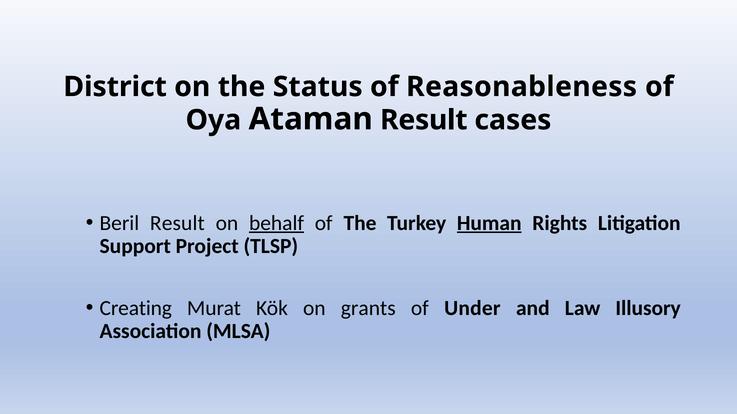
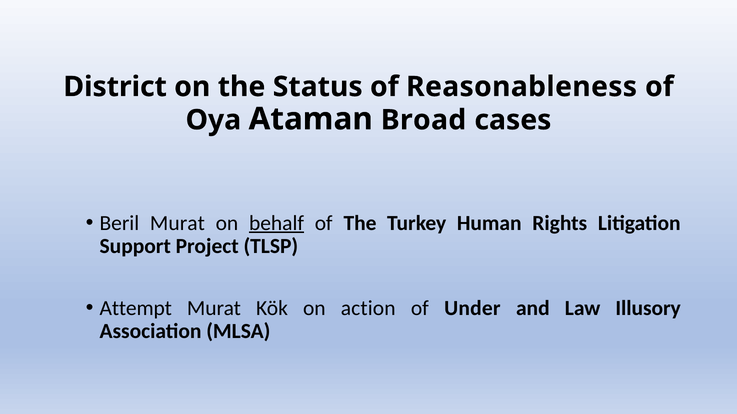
Ataman Result: Result -> Broad
Beril Result: Result -> Murat
Human underline: present -> none
Creating: Creating -> Attempt
grants: grants -> action
